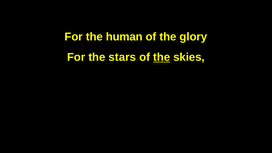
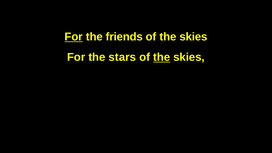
For at (74, 37) underline: none -> present
human: human -> friends
glory at (193, 37): glory -> skies
